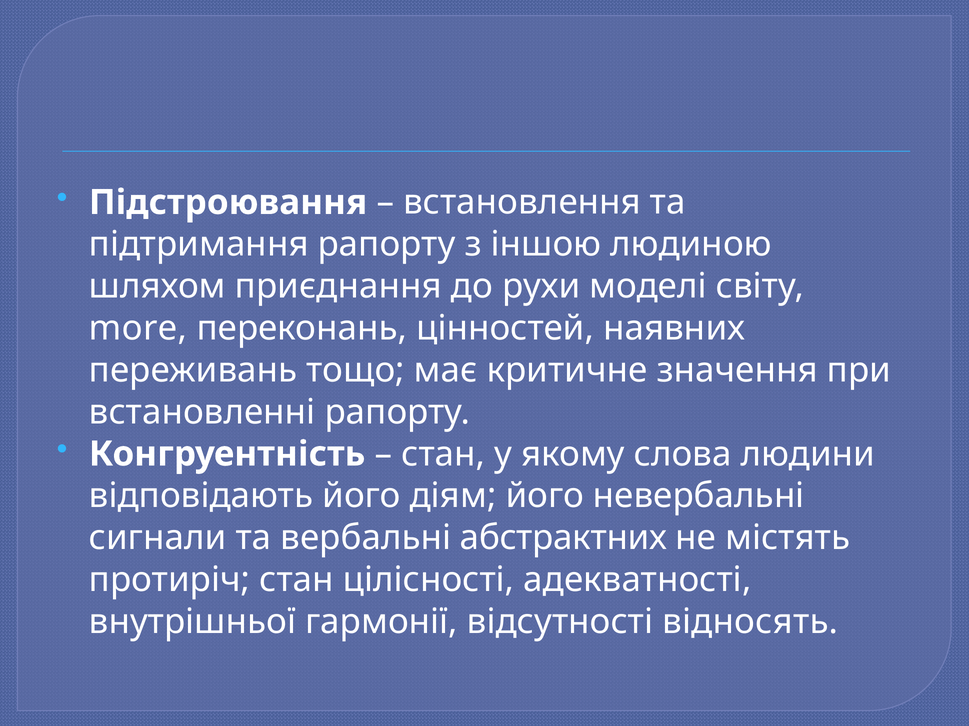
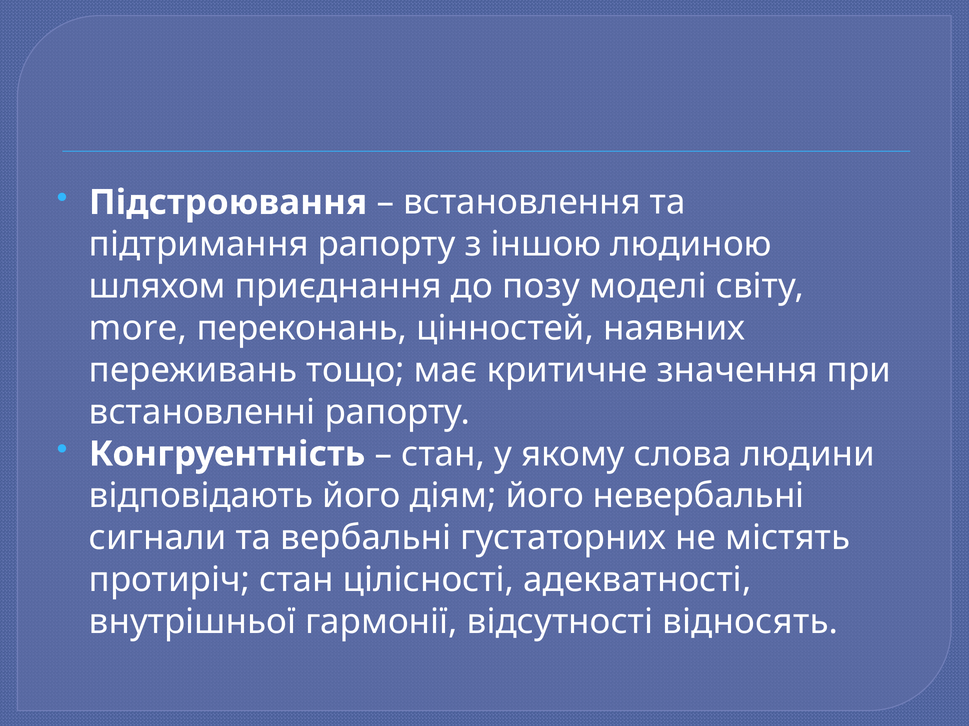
рухи: рухи -> позу
абстрактних: абстрактних -> густаторних
